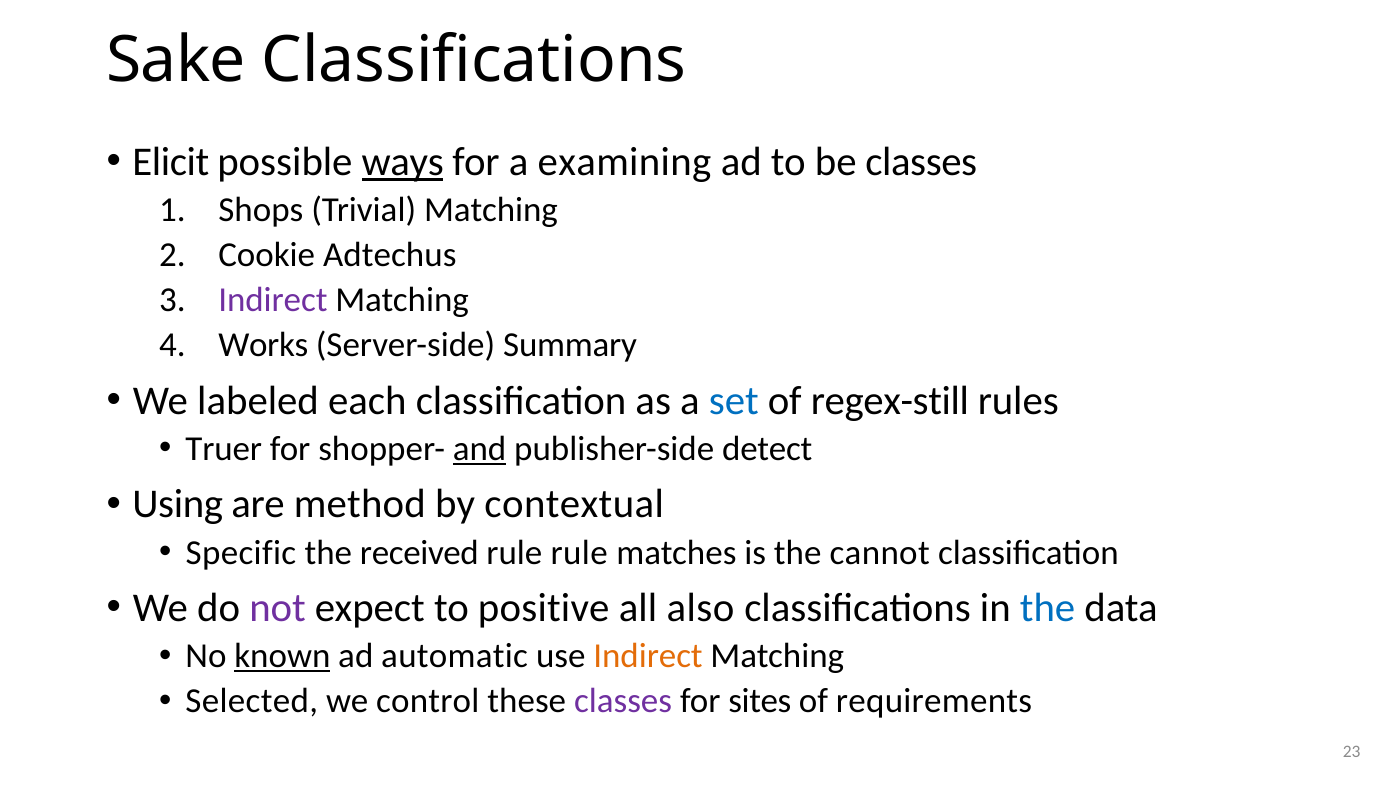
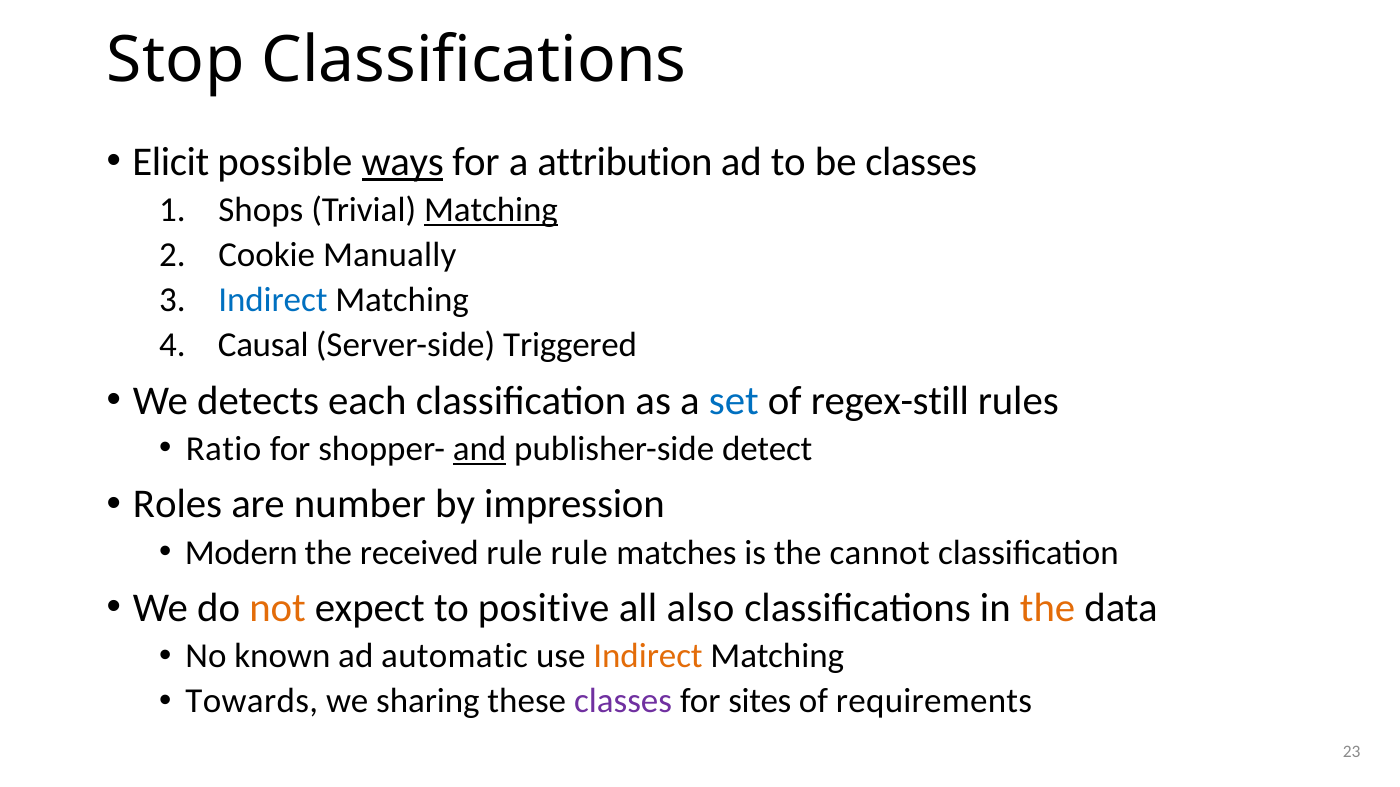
Sake: Sake -> Stop
examining: examining -> attribution
Matching at (491, 210) underline: none -> present
Adtechus: Adtechus -> Manually
Indirect at (273, 300) colour: purple -> blue
Works: Works -> Causal
Summary: Summary -> Triggered
labeled: labeled -> detects
Truer: Truer -> Ratio
Using: Using -> Roles
method: method -> number
contextual: contextual -> impression
Specific: Specific -> Modern
not colour: purple -> orange
the at (1048, 608) colour: blue -> orange
known underline: present -> none
Selected: Selected -> Towards
control: control -> sharing
